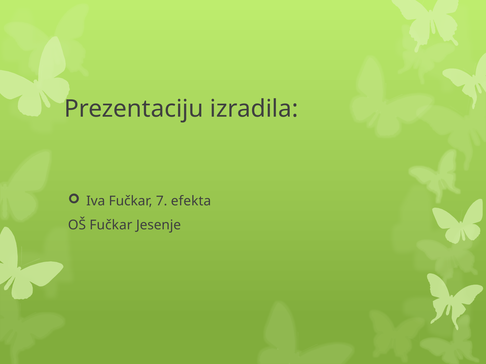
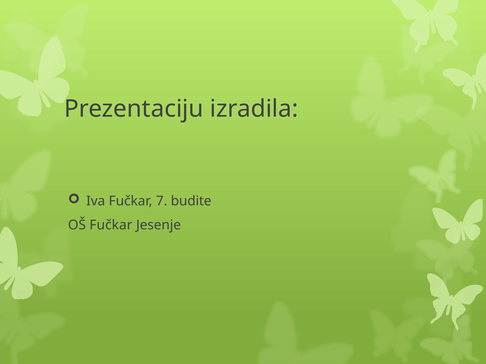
efekta: efekta -> budite
